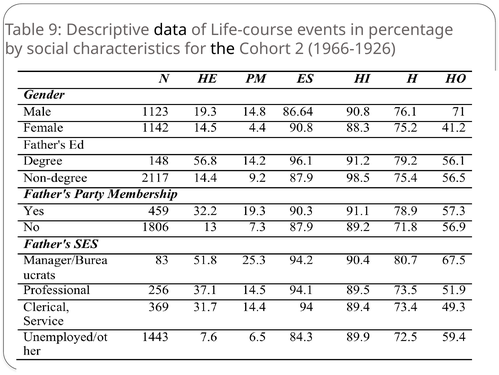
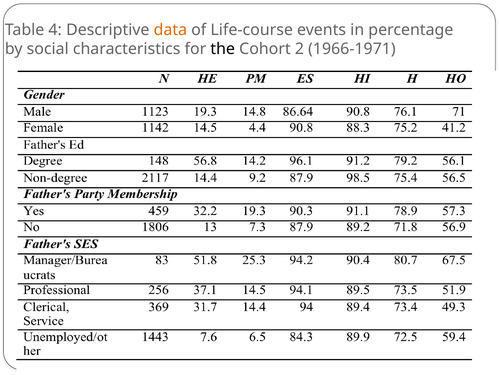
9: 9 -> 4
data colour: black -> orange
1966-1926: 1966-1926 -> 1966-1971
